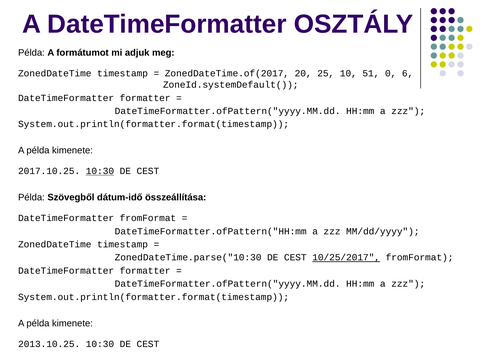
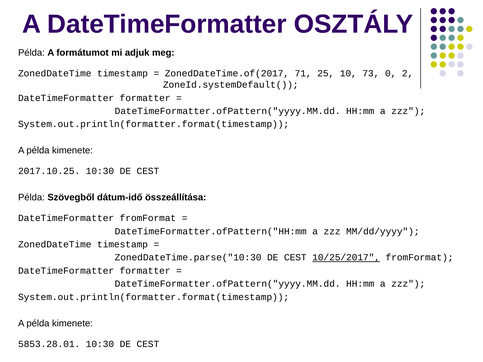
20: 20 -> 71
51: 51 -> 73
6: 6 -> 2
10:30 at (100, 171) underline: present -> none
2013.10.25: 2013.10.25 -> 5853.28.01
